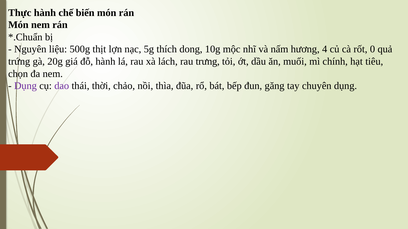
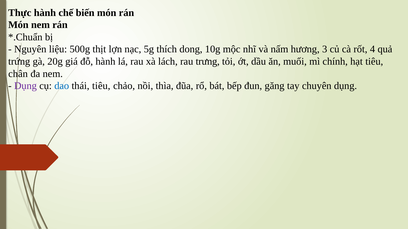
4: 4 -> 3
0: 0 -> 4
chọn: chọn -> chân
dao colour: purple -> blue
thái thời: thời -> tiêu
